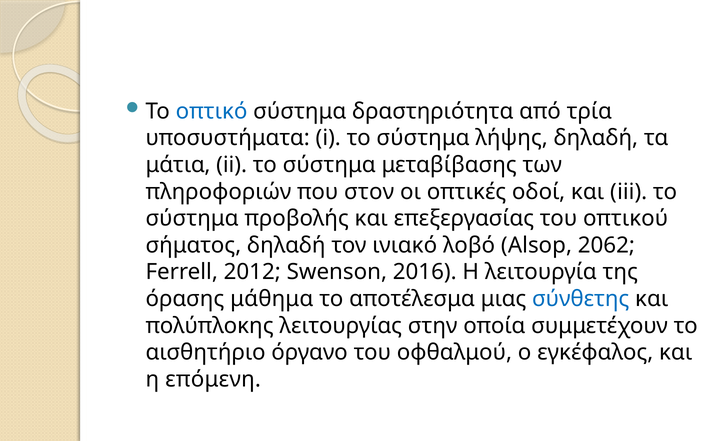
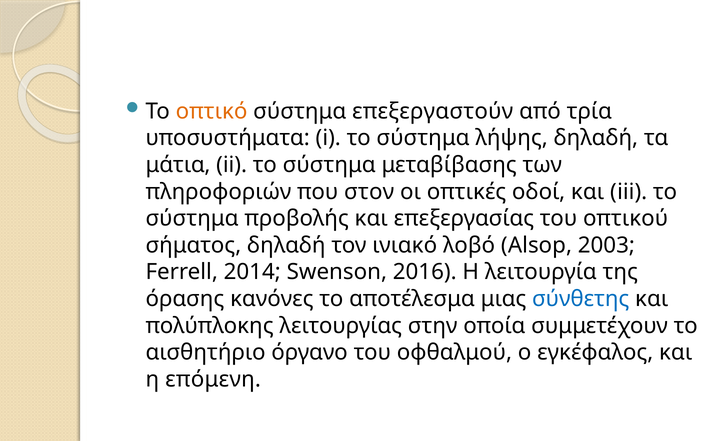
οπτικό colour: blue -> orange
δραστηριότητα: δραστηριότητα -> επεξεργαστούν
2062: 2062 -> 2003
2012: 2012 -> 2014
μάθημα: μάθημα -> κανόνες
